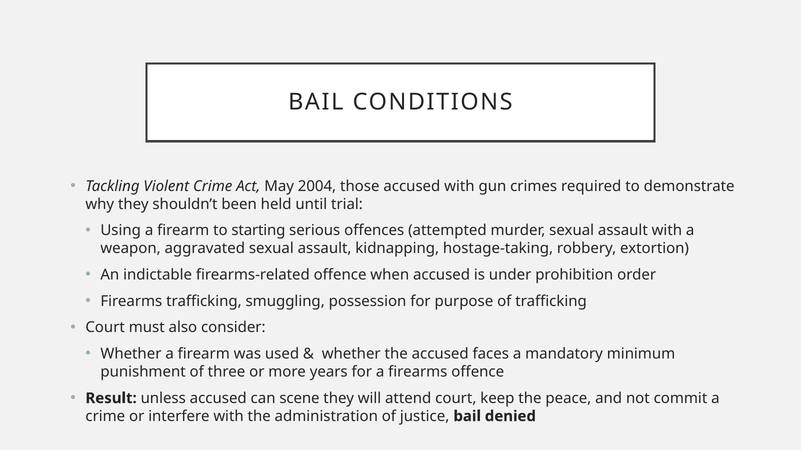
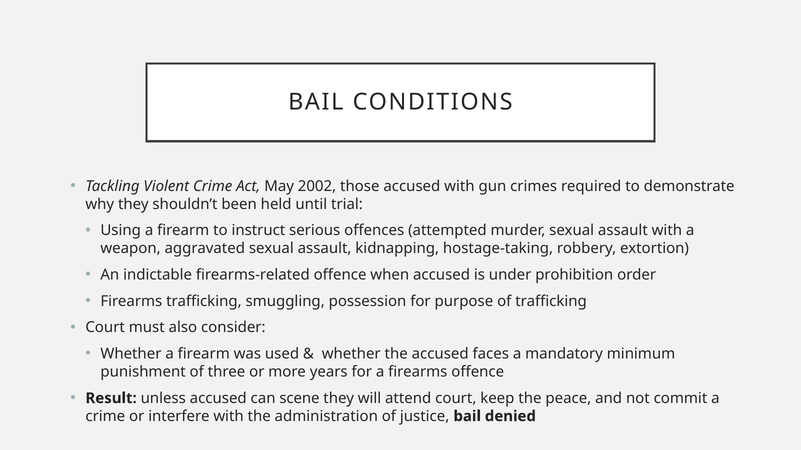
2004: 2004 -> 2002
starting: starting -> instruct
